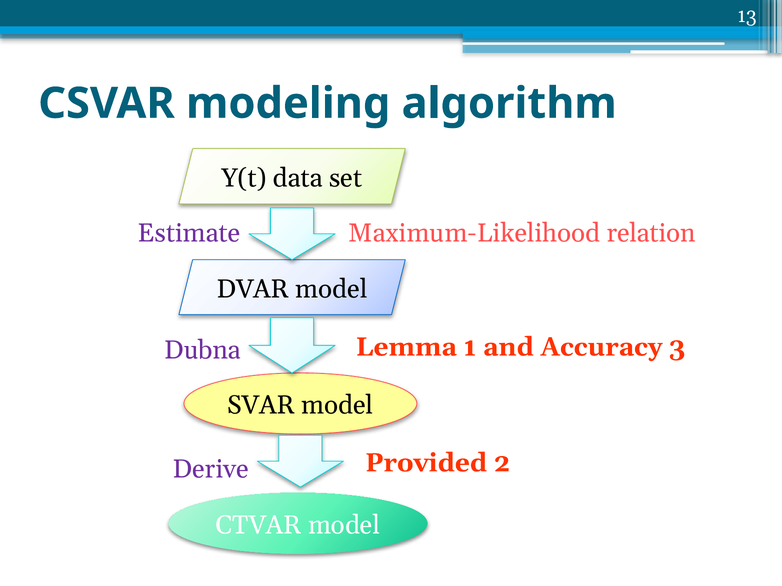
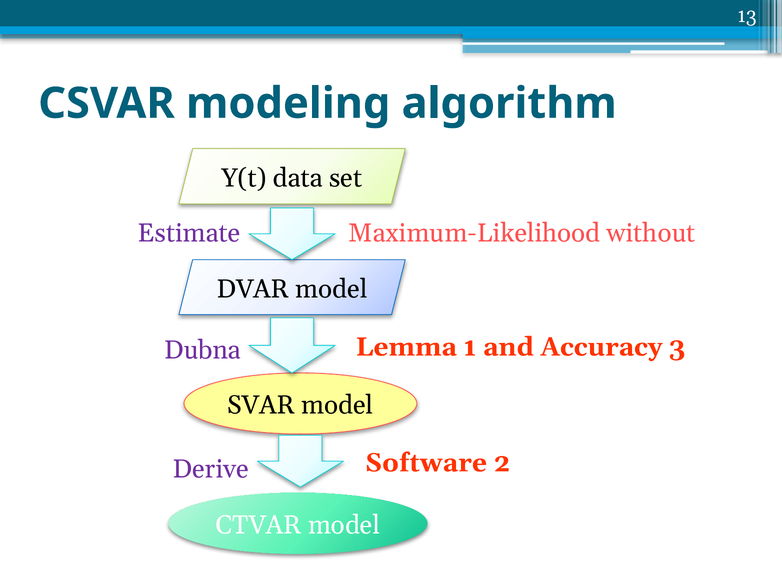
relation: relation -> without
Provided: Provided -> Software
